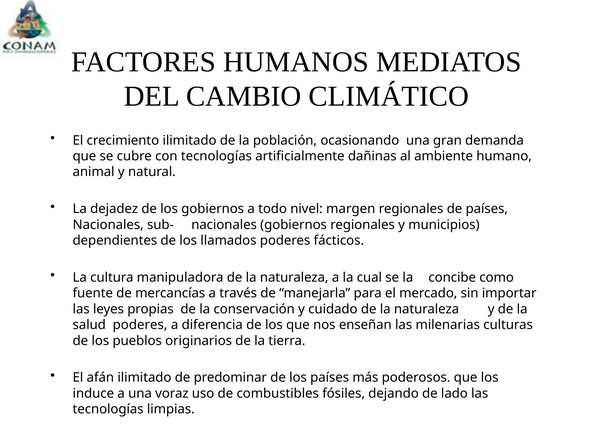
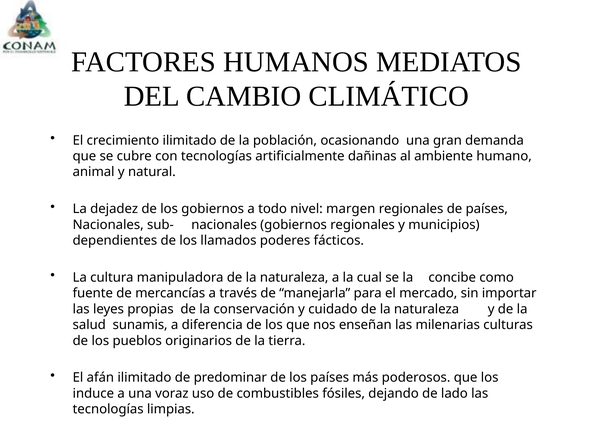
salud poderes: poderes -> sunamis
